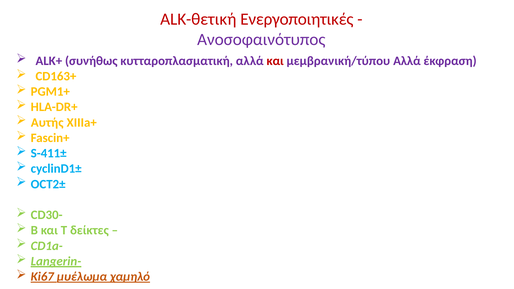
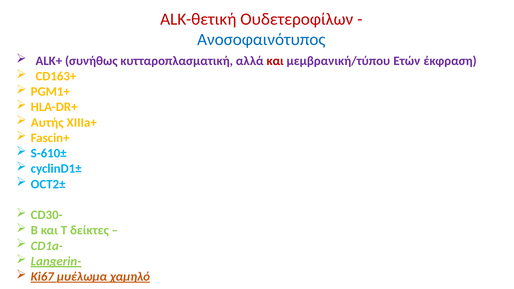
Ενεργοποιητικές: Ενεργοποιητικές -> Ουδετεροφίλων
Ανοσοφαινότυπος colour: purple -> blue
μεμβρανική/τύπου Αλλά: Αλλά -> Ετών
S-411±: S-411± -> S-610±
